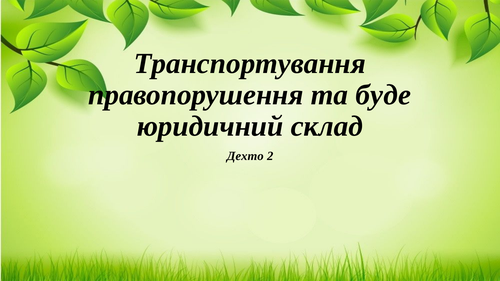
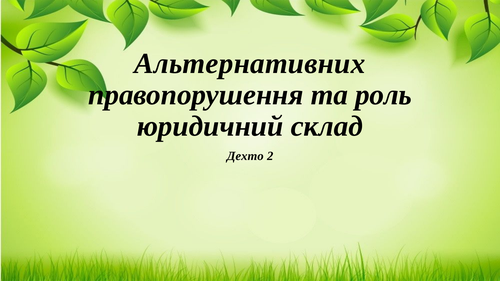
Транспортування: Транспортування -> Альтернативних
буде: буде -> роль
